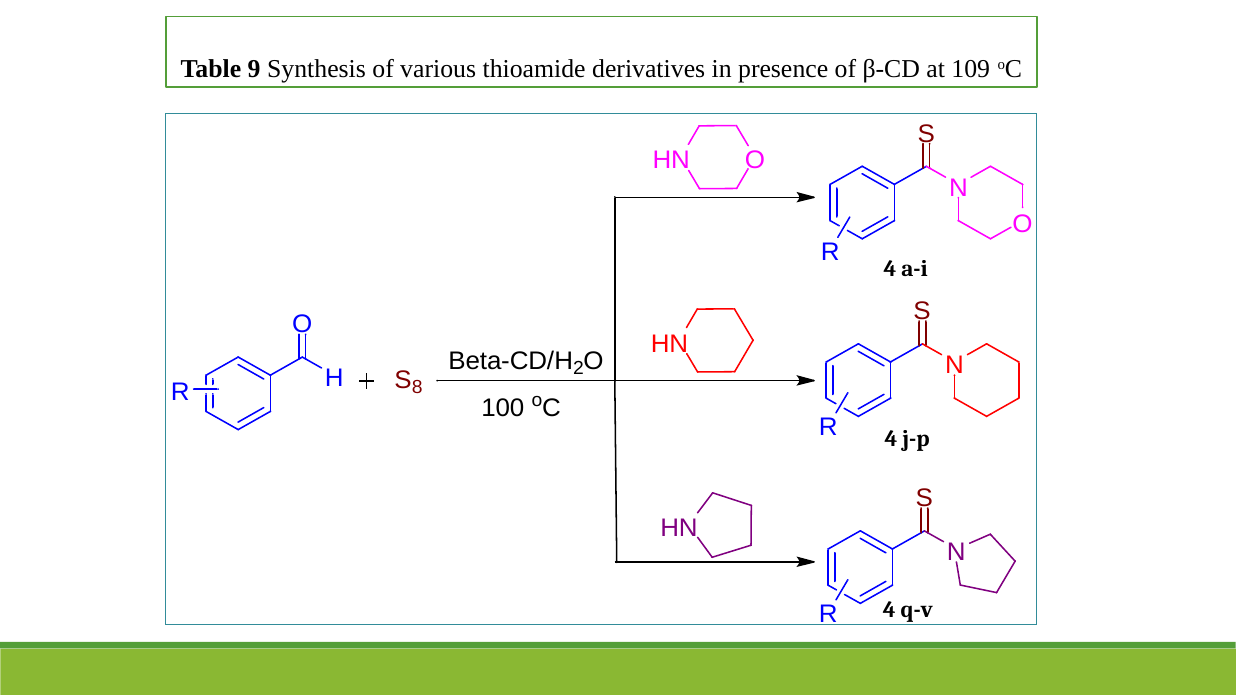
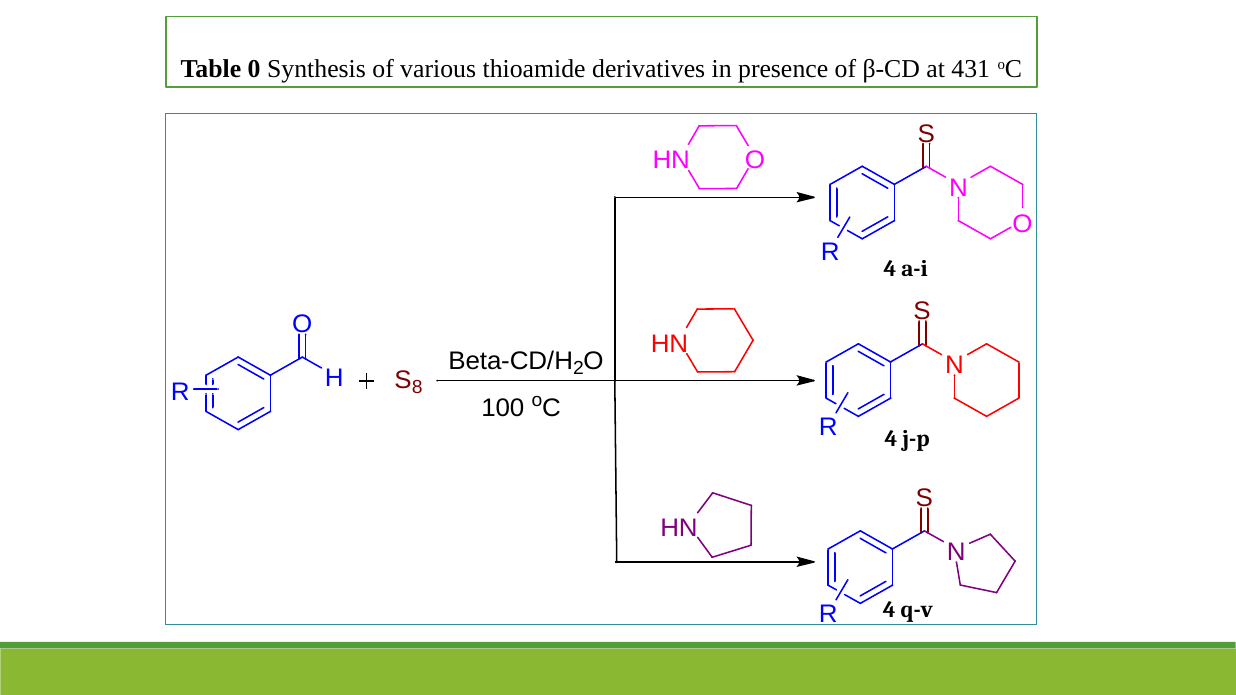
9: 9 -> 0
109: 109 -> 431
